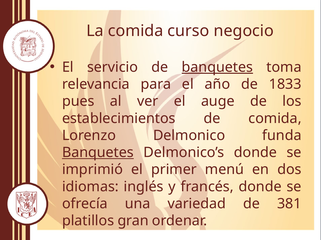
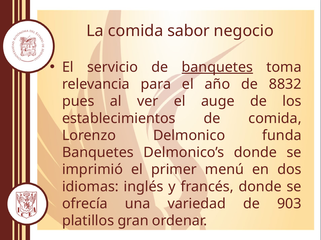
curso: curso -> sabor
1833: 1833 -> 8832
Banquetes at (98, 153) underline: present -> none
381: 381 -> 903
